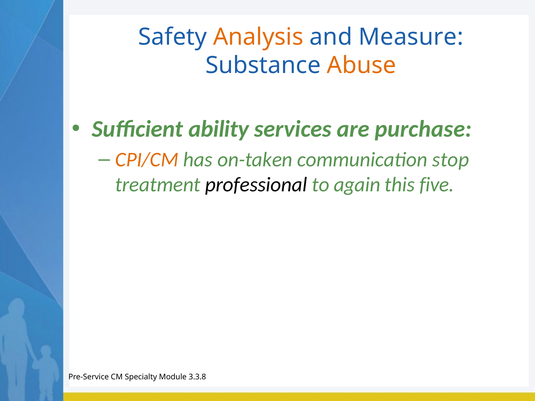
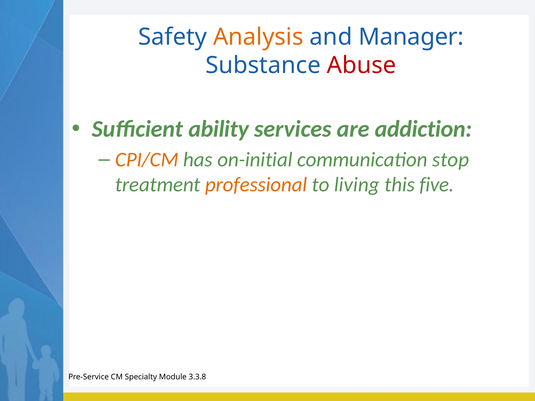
Measure: Measure -> Manager
Abuse colour: orange -> red
purchase: purchase -> addiction
on-taken: on-taken -> on-initial
professional colour: black -> orange
again: again -> living
